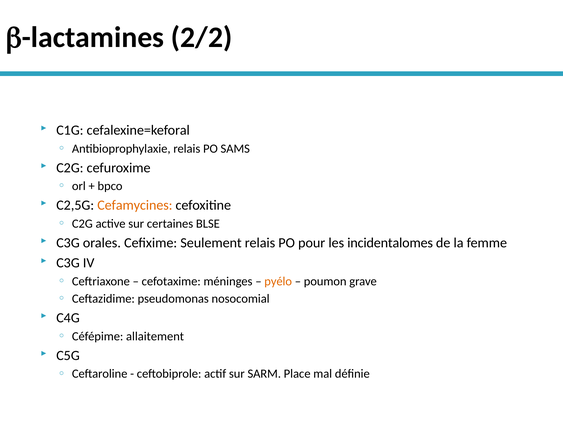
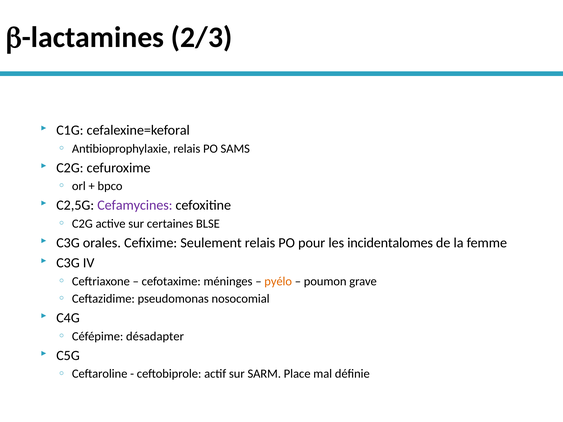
2/2: 2/2 -> 2/3
Cefamycines colour: orange -> purple
allaitement: allaitement -> désadapter
